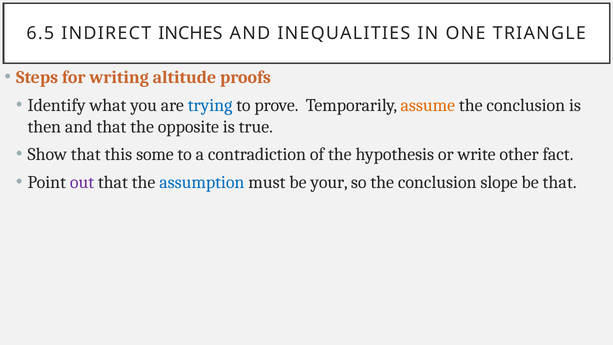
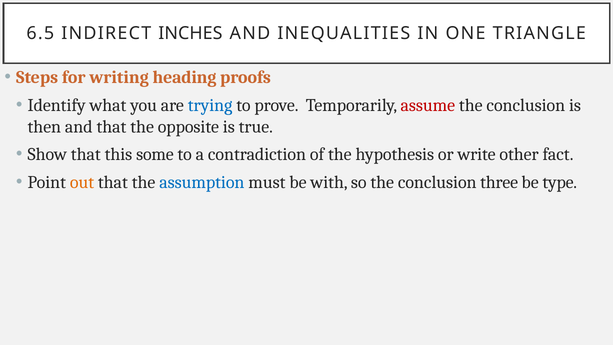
altitude: altitude -> heading
assume colour: orange -> red
out colour: purple -> orange
your: your -> with
slope: slope -> three
be that: that -> type
